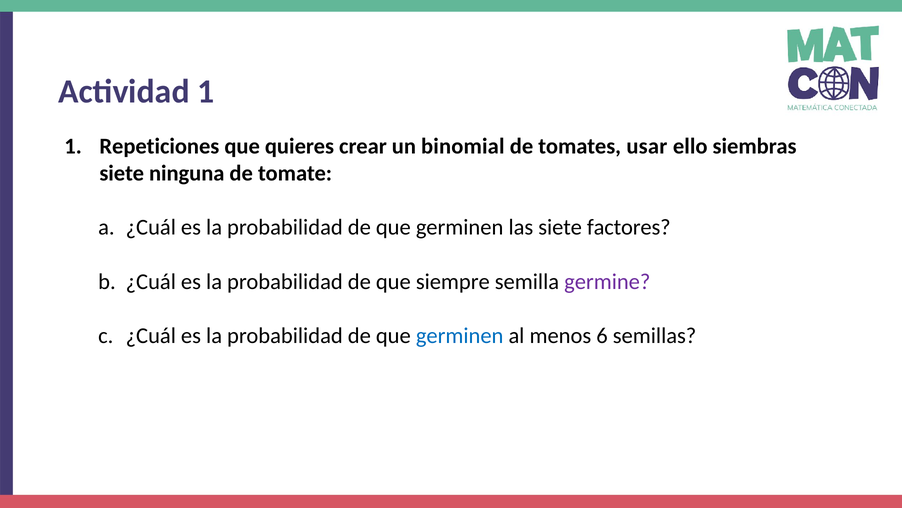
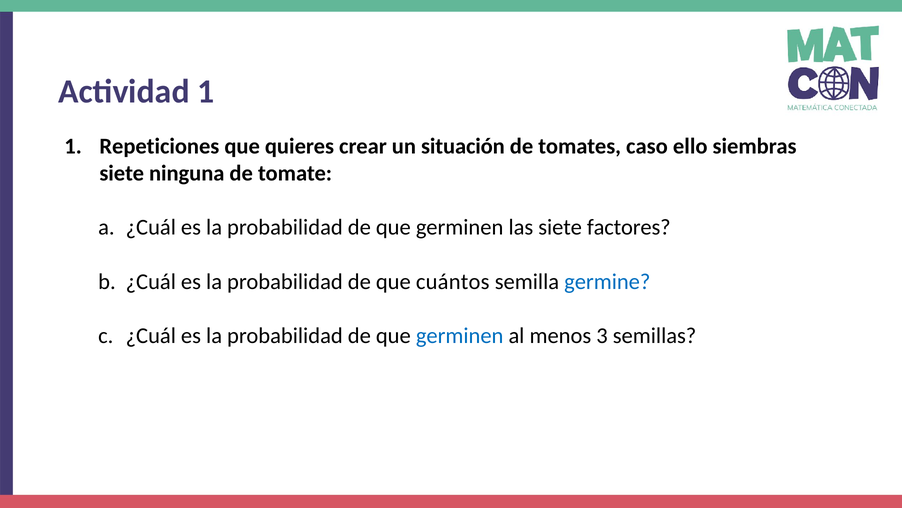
binomial: binomial -> situación
usar: usar -> caso
siempre: siempre -> cuántos
germine colour: purple -> blue
6: 6 -> 3
